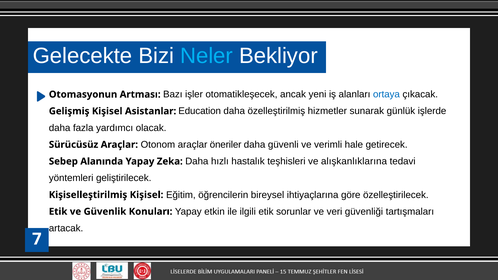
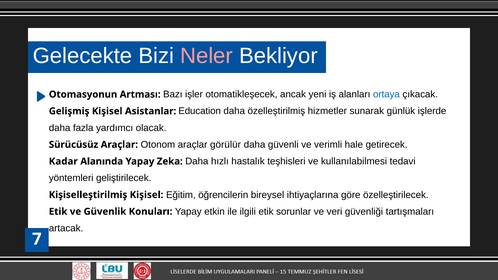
Neler colour: light blue -> pink
öneriler: öneriler -> görülür
Sebep: Sebep -> Kadar
alışkanlıklarına: alışkanlıklarına -> kullanılabilmesi
